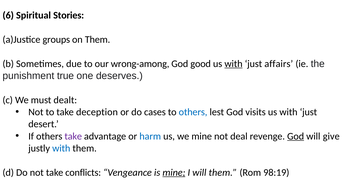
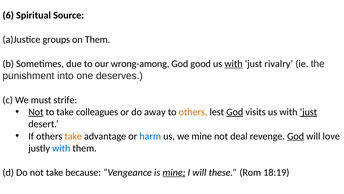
Stories: Stories -> Source
affairs: affairs -> rivalry
true: true -> into
dealt: dealt -> strife
Not at (36, 112) underline: none -> present
deception: deception -> colleagues
cases: cases -> away
others at (193, 112) colour: blue -> orange
God at (235, 112) underline: none -> present
just at (308, 112) underline: none -> present
take at (73, 136) colour: purple -> orange
give: give -> love
conflicts: conflicts -> because
will them: them -> these
98:19: 98:19 -> 18:19
